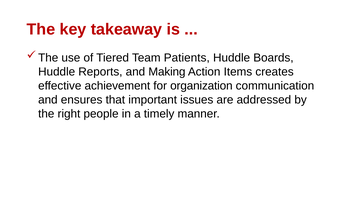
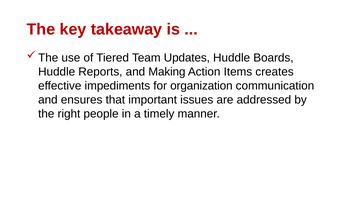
Patients: Patients -> Updates
achievement: achievement -> impediments
